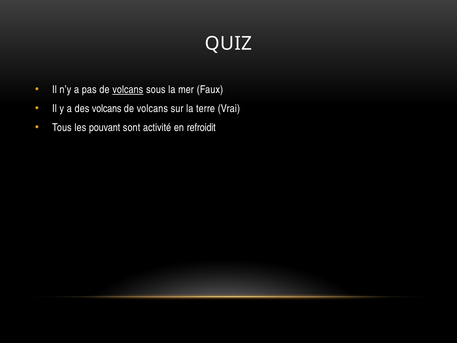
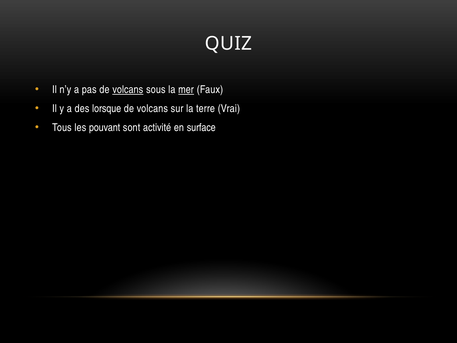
mer underline: none -> present
des volcans: volcans -> lorsque
refroidit: refroidit -> surface
